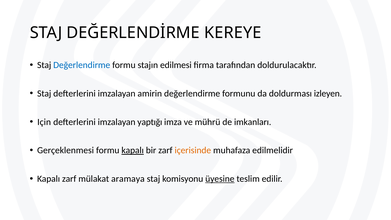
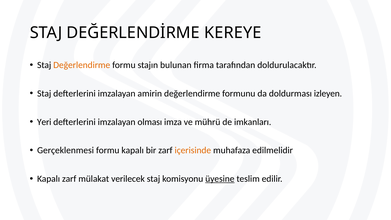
Değerlendirme at (82, 65) colour: blue -> orange
edilmesi: edilmesi -> bulunan
Için: Için -> Yeri
yaptığı: yaptığı -> olması
kapalı at (133, 150) underline: present -> none
aramaya: aramaya -> verilecek
